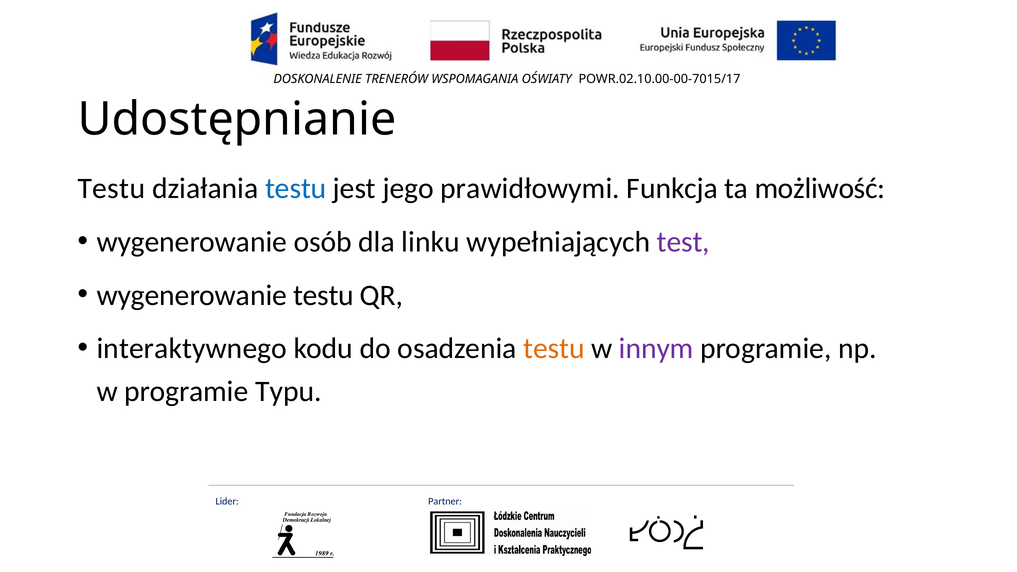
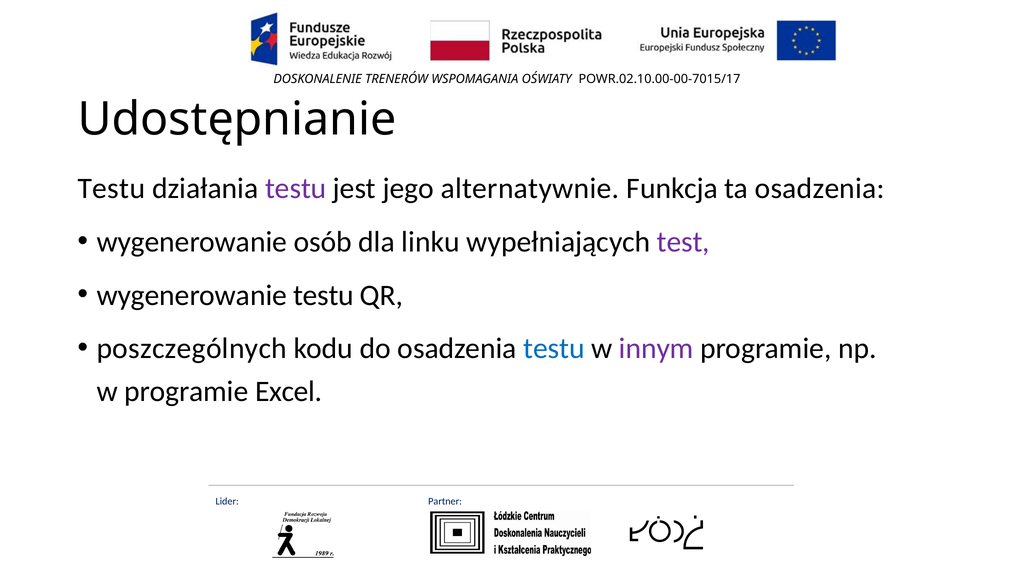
testu at (296, 189) colour: blue -> purple
prawidłowymi: prawidłowymi -> alternatywnie
ta możliwość: możliwość -> osadzenia
interaktywnego: interaktywnego -> poszczególnych
testu at (554, 349) colour: orange -> blue
Typu: Typu -> Excel
